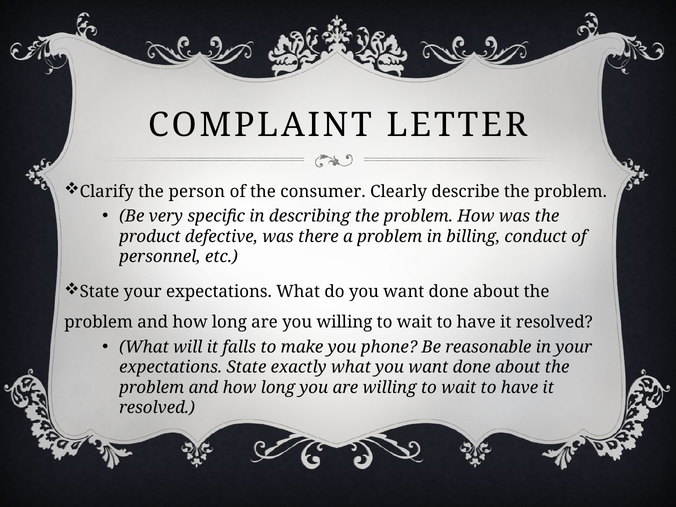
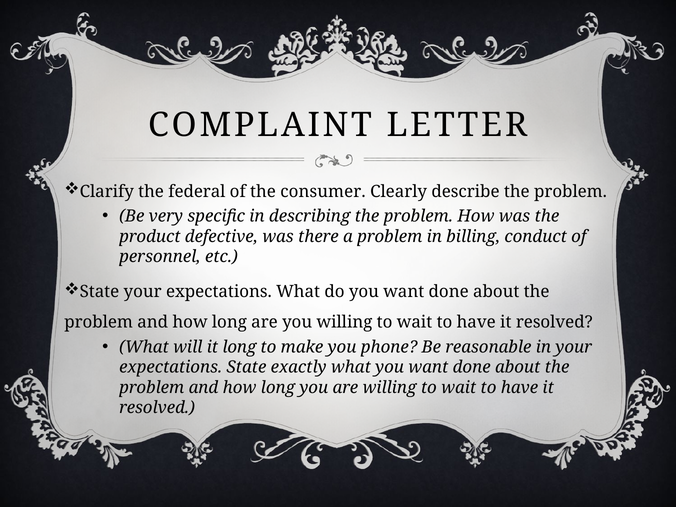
person: person -> federal
it falls: falls -> long
